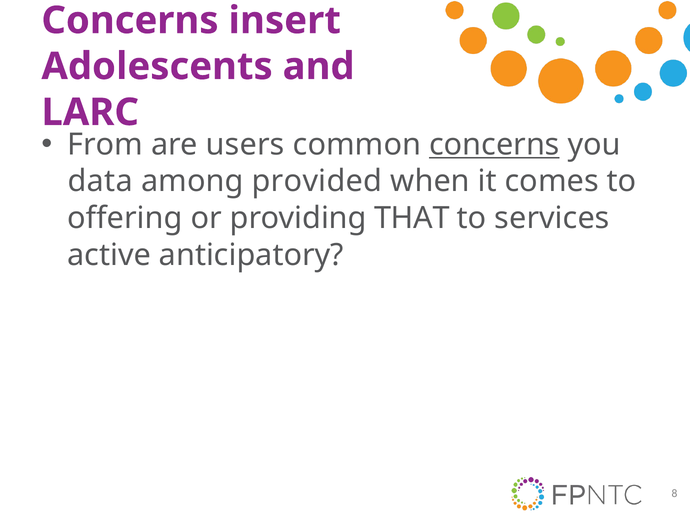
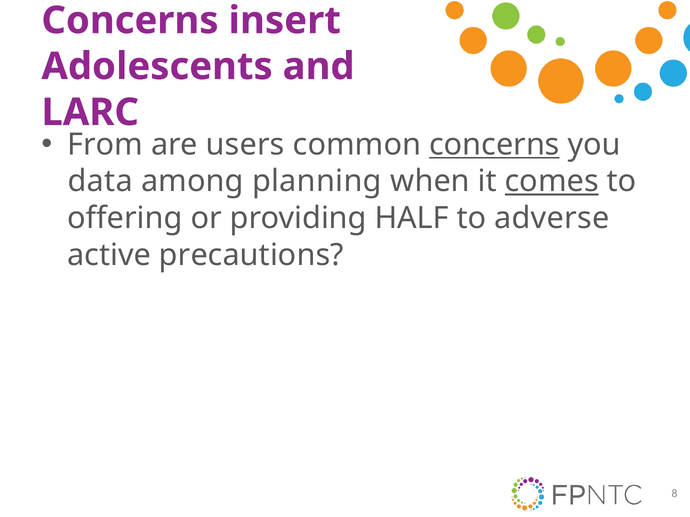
provided: provided -> planning
comes underline: none -> present
THAT: THAT -> HALF
services: services -> adverse
anticipatory: anticipatory -> precautions
